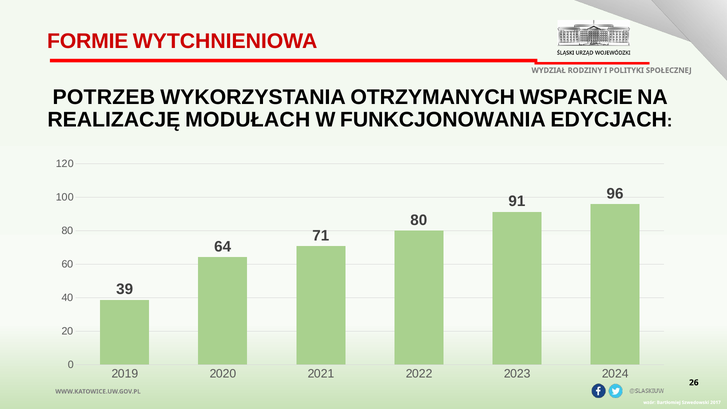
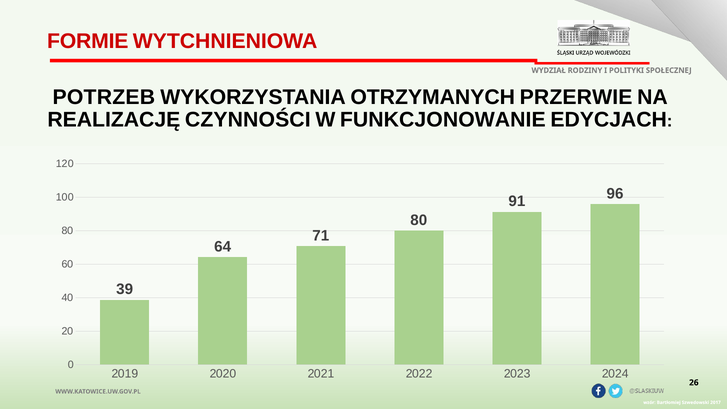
WSPARCIE: WSPARCIE -> PRZERWIE
MODUŁACH: MODUŁACH -> CZYNNOŚCI
FUNKCJONOWANIA: FUNKCJONOWANIA -> FUNKCJONOWANIE
